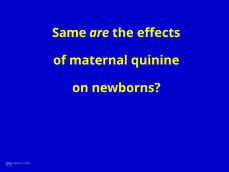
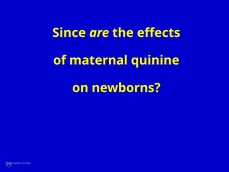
Same: Same -> Since
